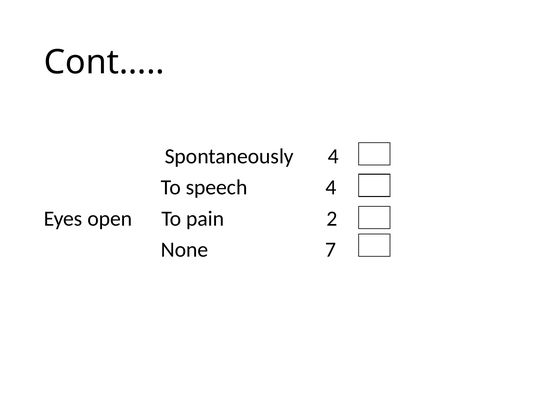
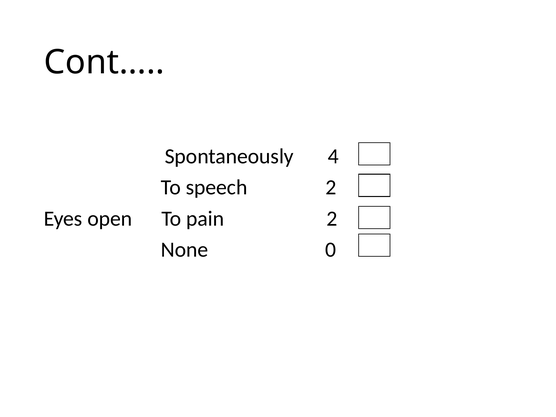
speech 4: 4 -> 2
7: 7 -> 0
